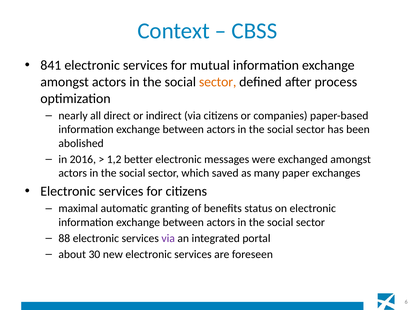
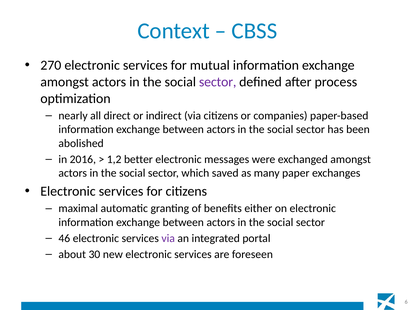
841: 841 -> 270
sector at (218, 82) colour: orange -> purple
status: status -> either
88: 88 -> 46
